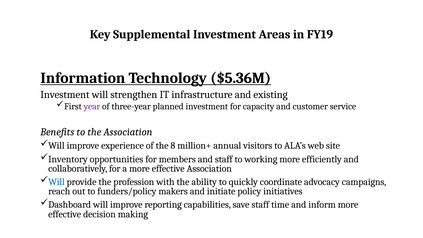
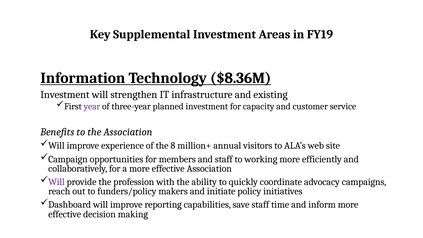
$5.36M: $5.36M -> $8.36M
Inventory: Inventory -> Campaign
Will at (56, 182) colour: blue -> purple
